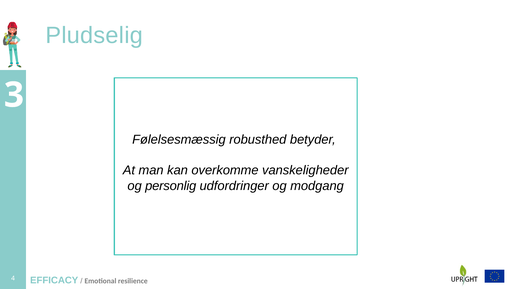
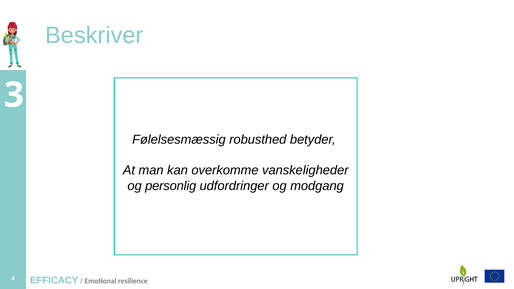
Pludselig: Pludselig -> Beskriver
